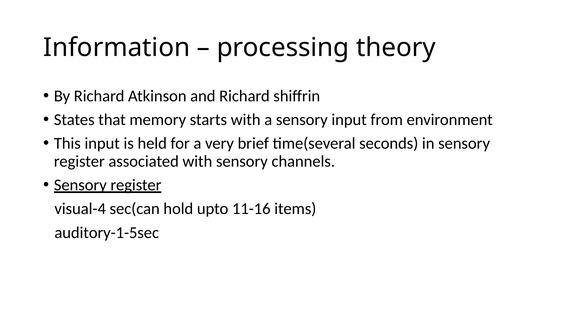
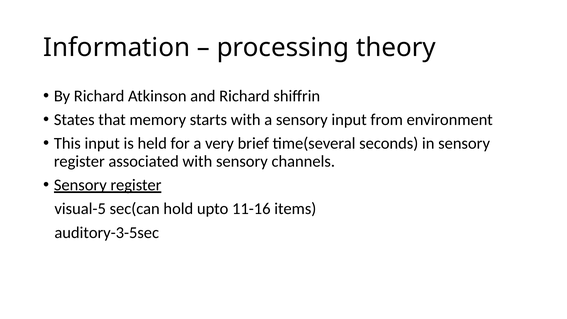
visual-4: visual-4 -> visual-5
auditory-1-5sec: auditory-1-5sec -> auditory-3-5sec
